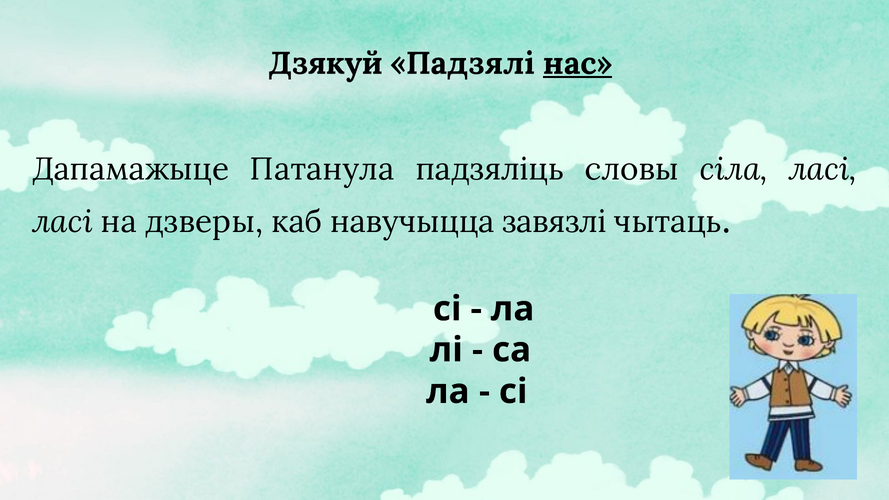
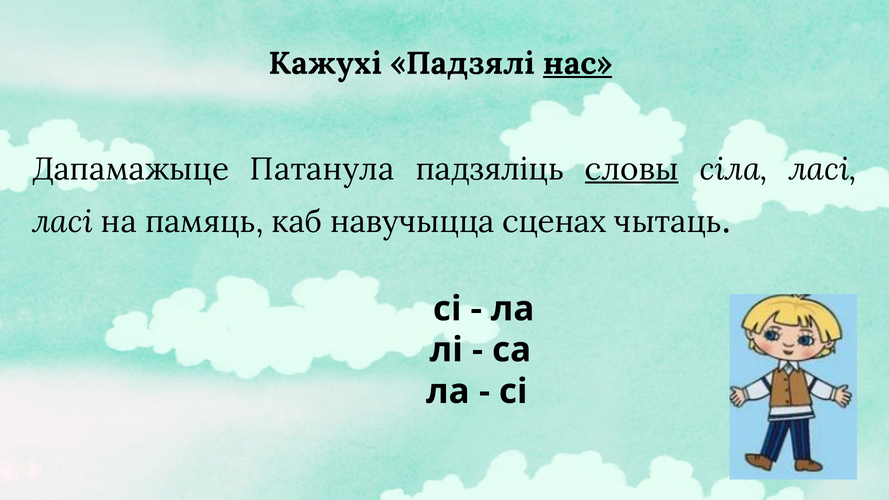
Дзякуй: Дзякуй -> Кажухі
словы underline: none -> present
дзверы: дзверы -> памяць
завязлі: завязлі -> сценах
